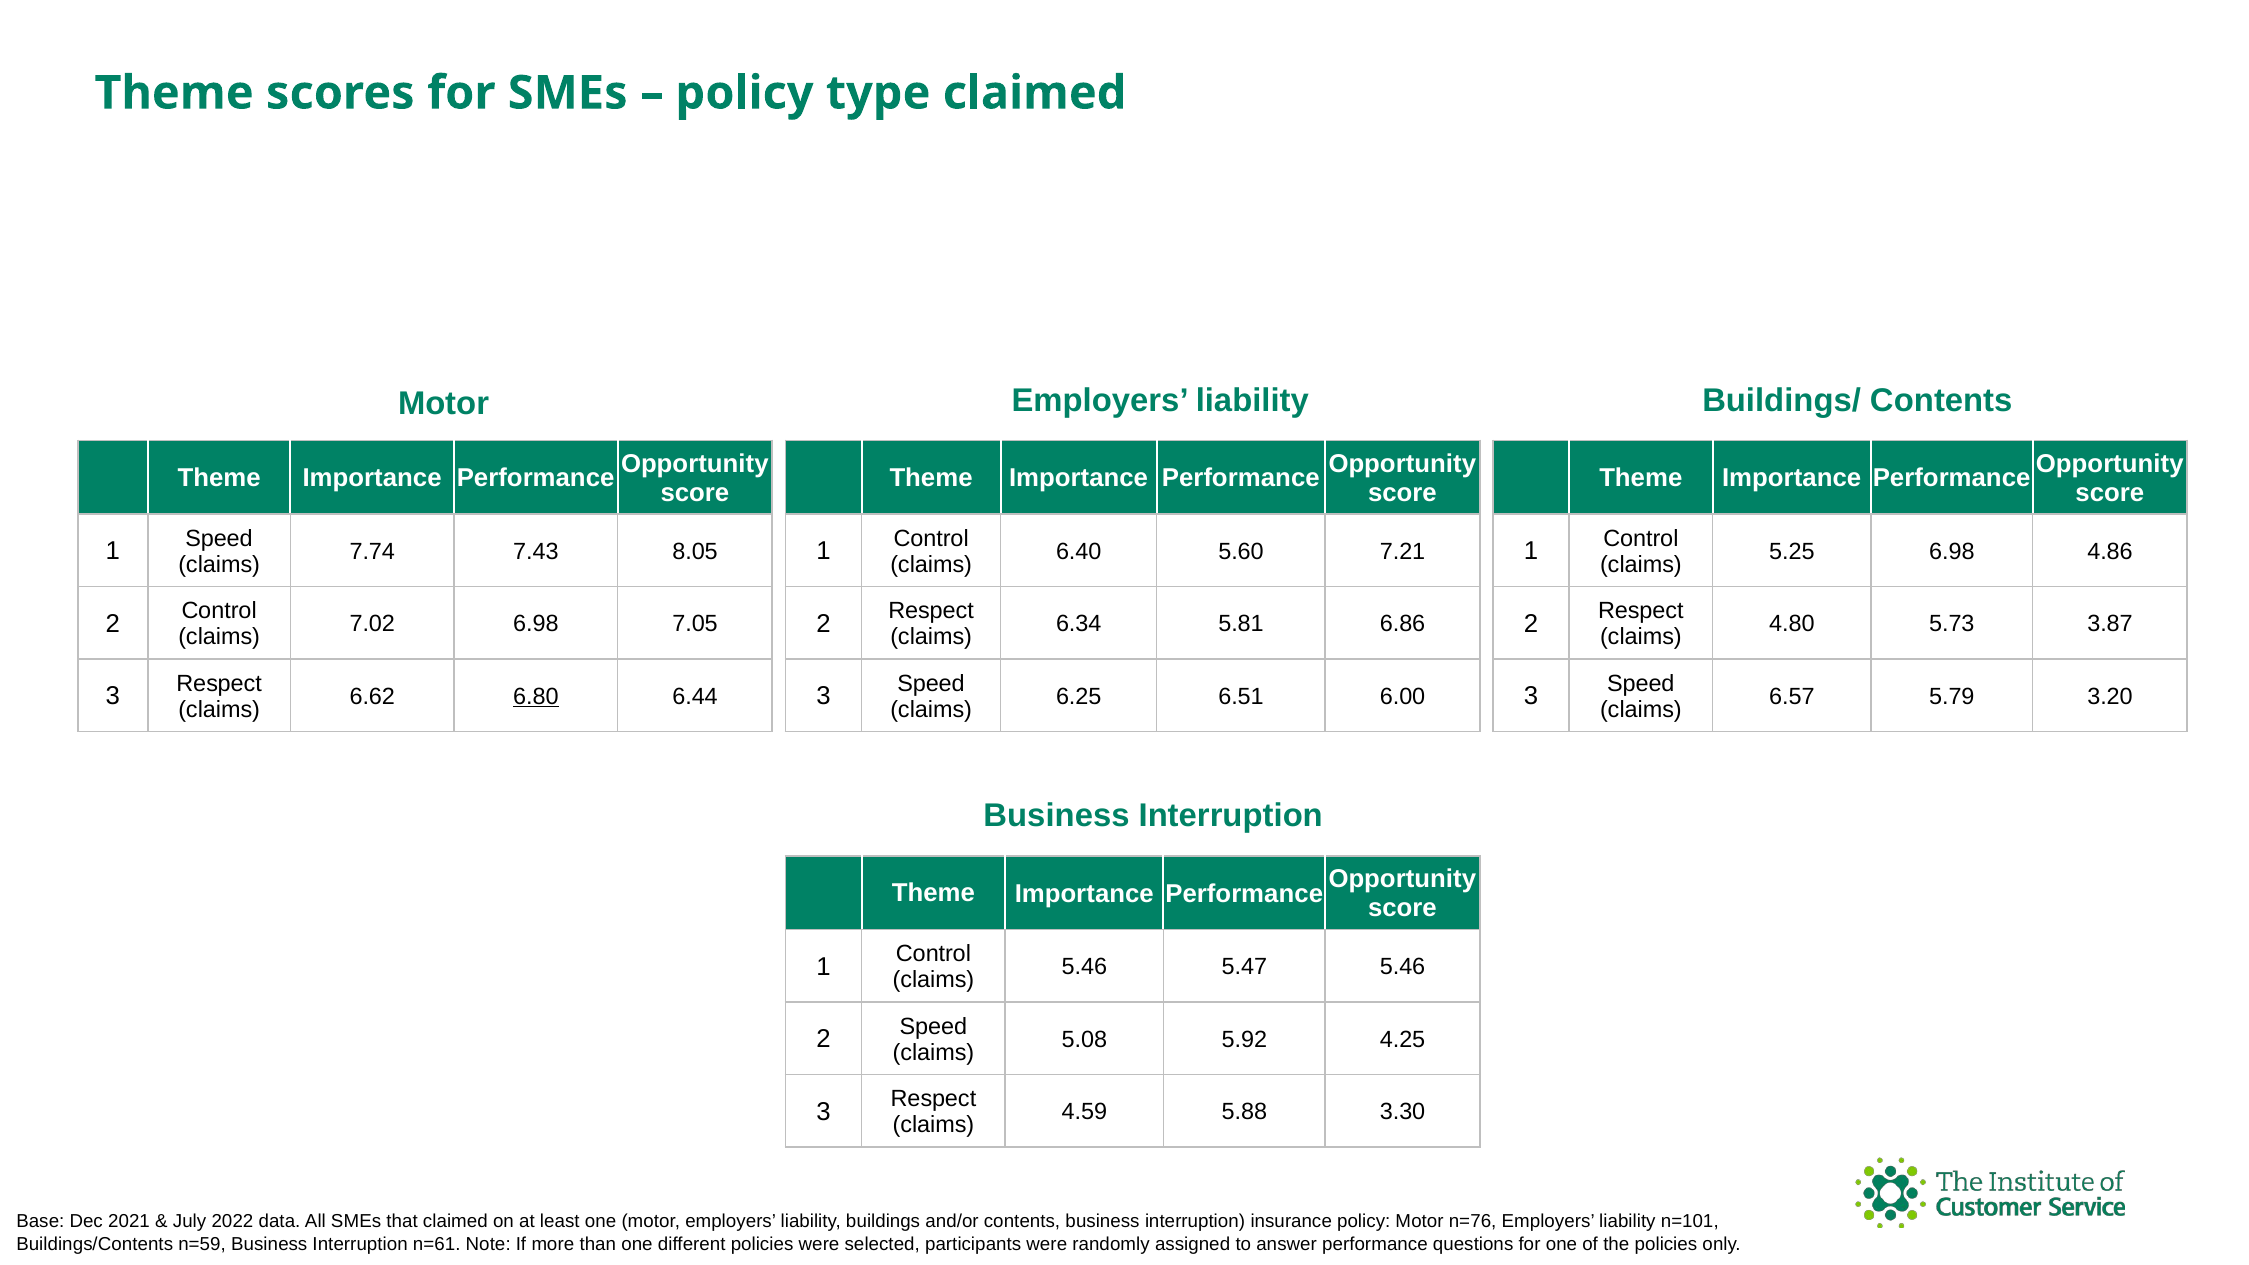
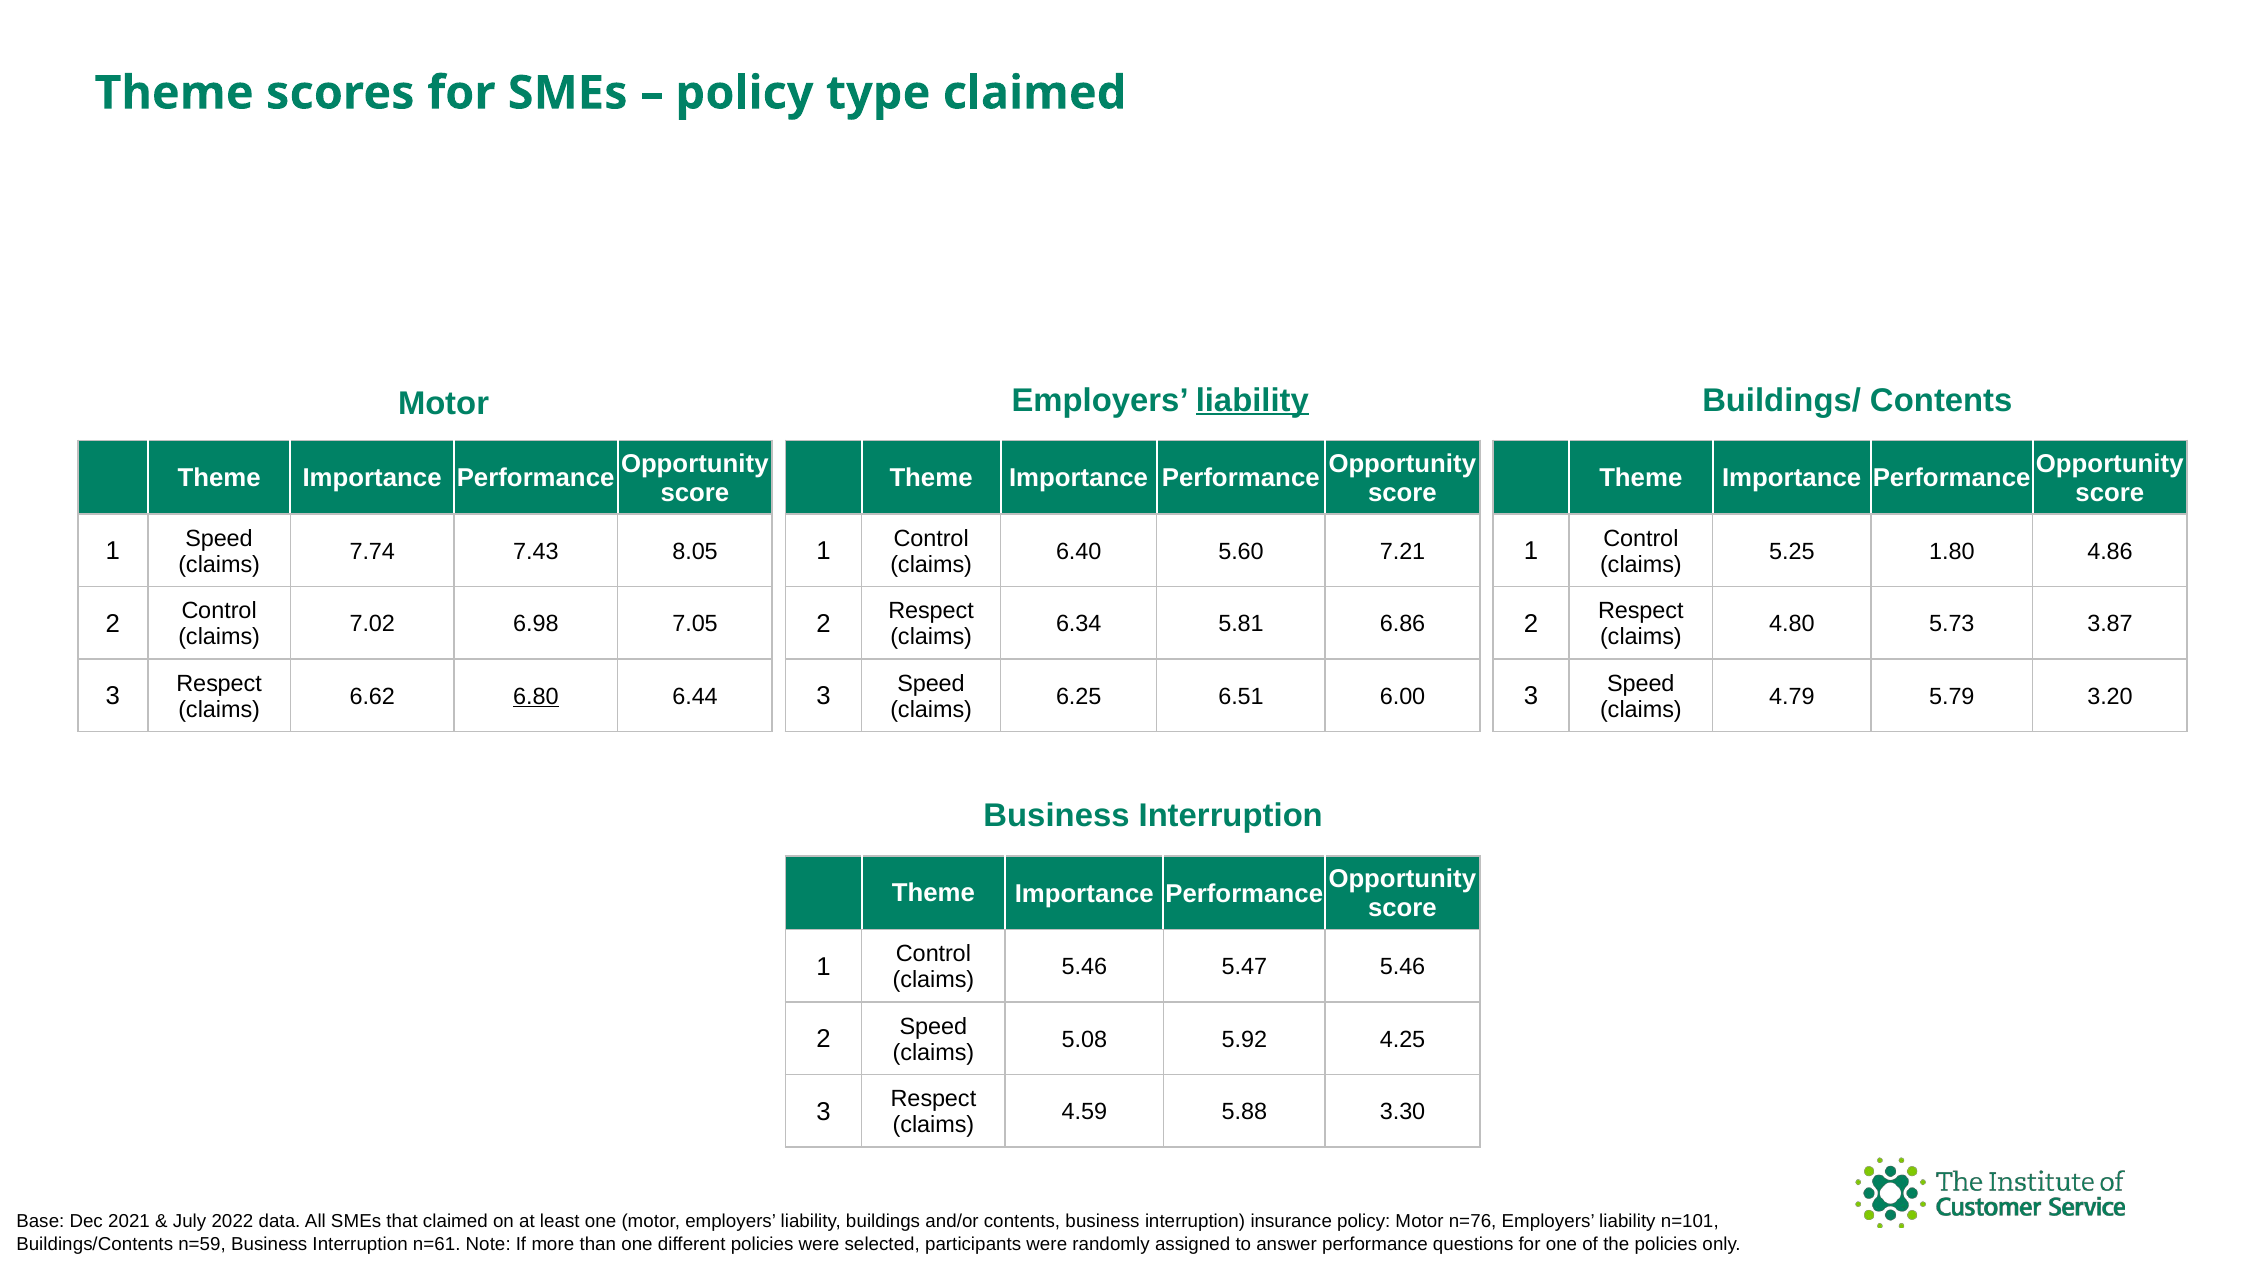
liability at (1252, 400) underline: none -> present
5.25 6.98: 6.98 -> 1.80
6.57: 6.57 -> 4.79
